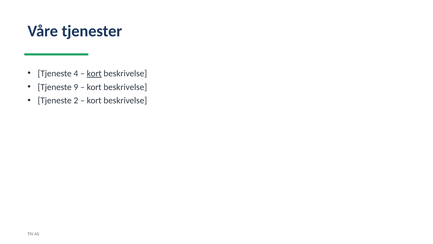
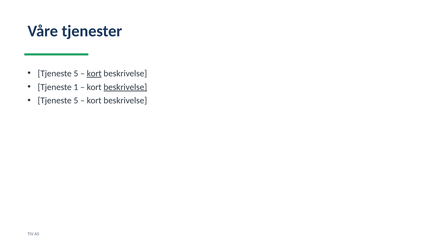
4 at (76, 73): 4 -> 5
9: 9 -> 1
beskrivelse at (125, 87) underline: none -> present
2 at (76, 100): 2 -> 5
